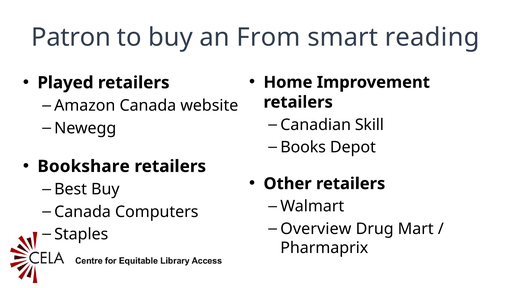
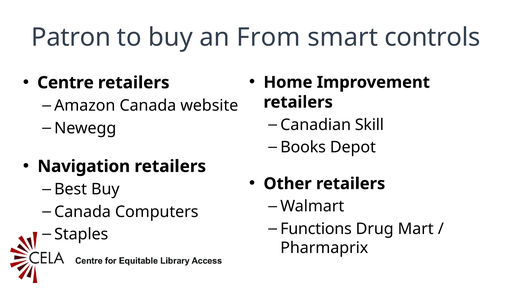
reading: reading -> controls
Played: Played -> Centre
Bookshare: Bookshare -> Navigation
Overview: Overview -> Functions
